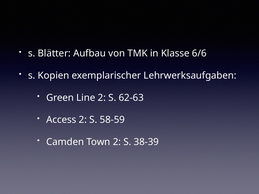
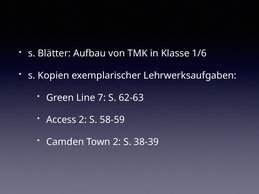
6/6: 6/6 -> 1/6
Line 2: 2 -> 7
